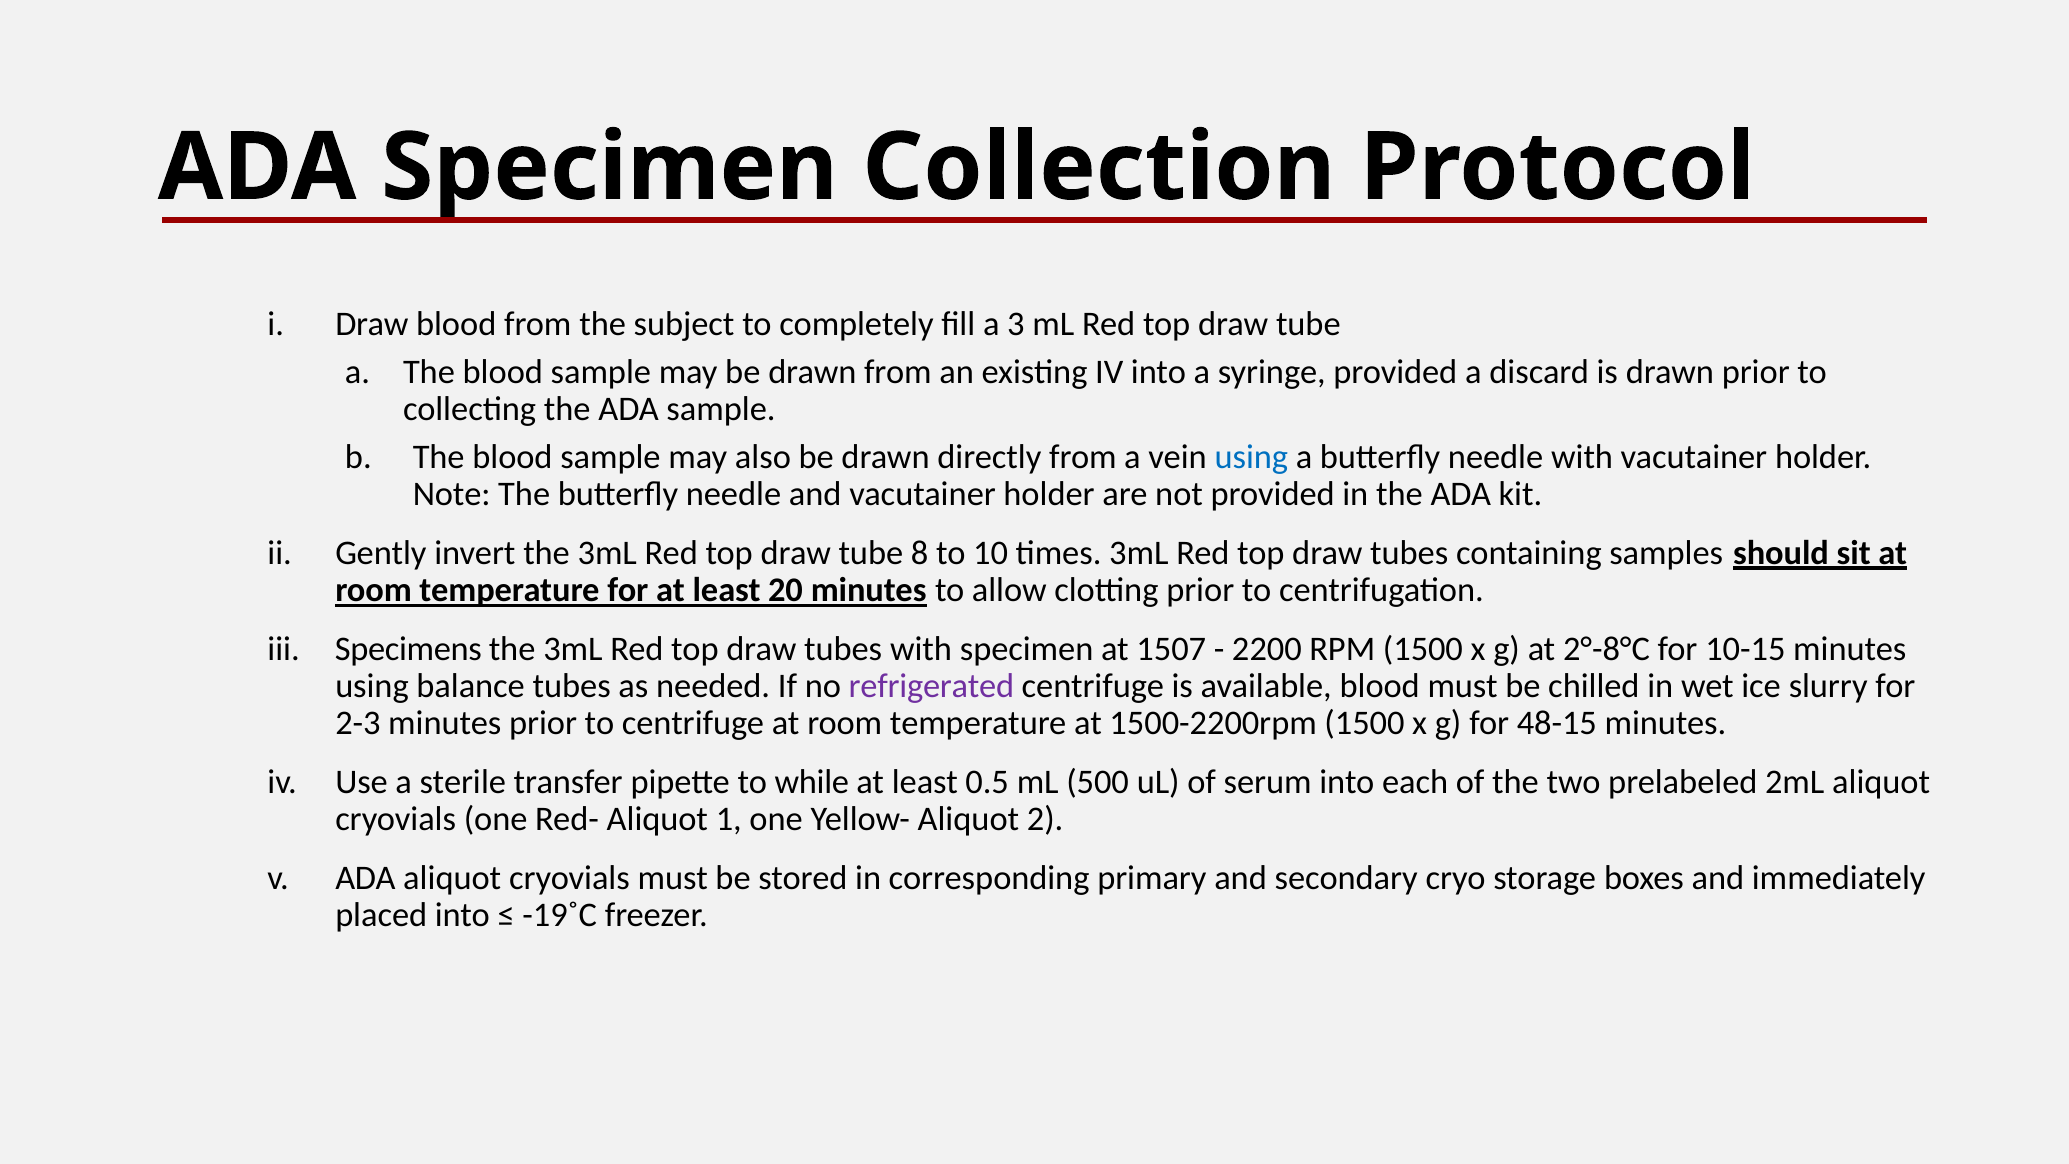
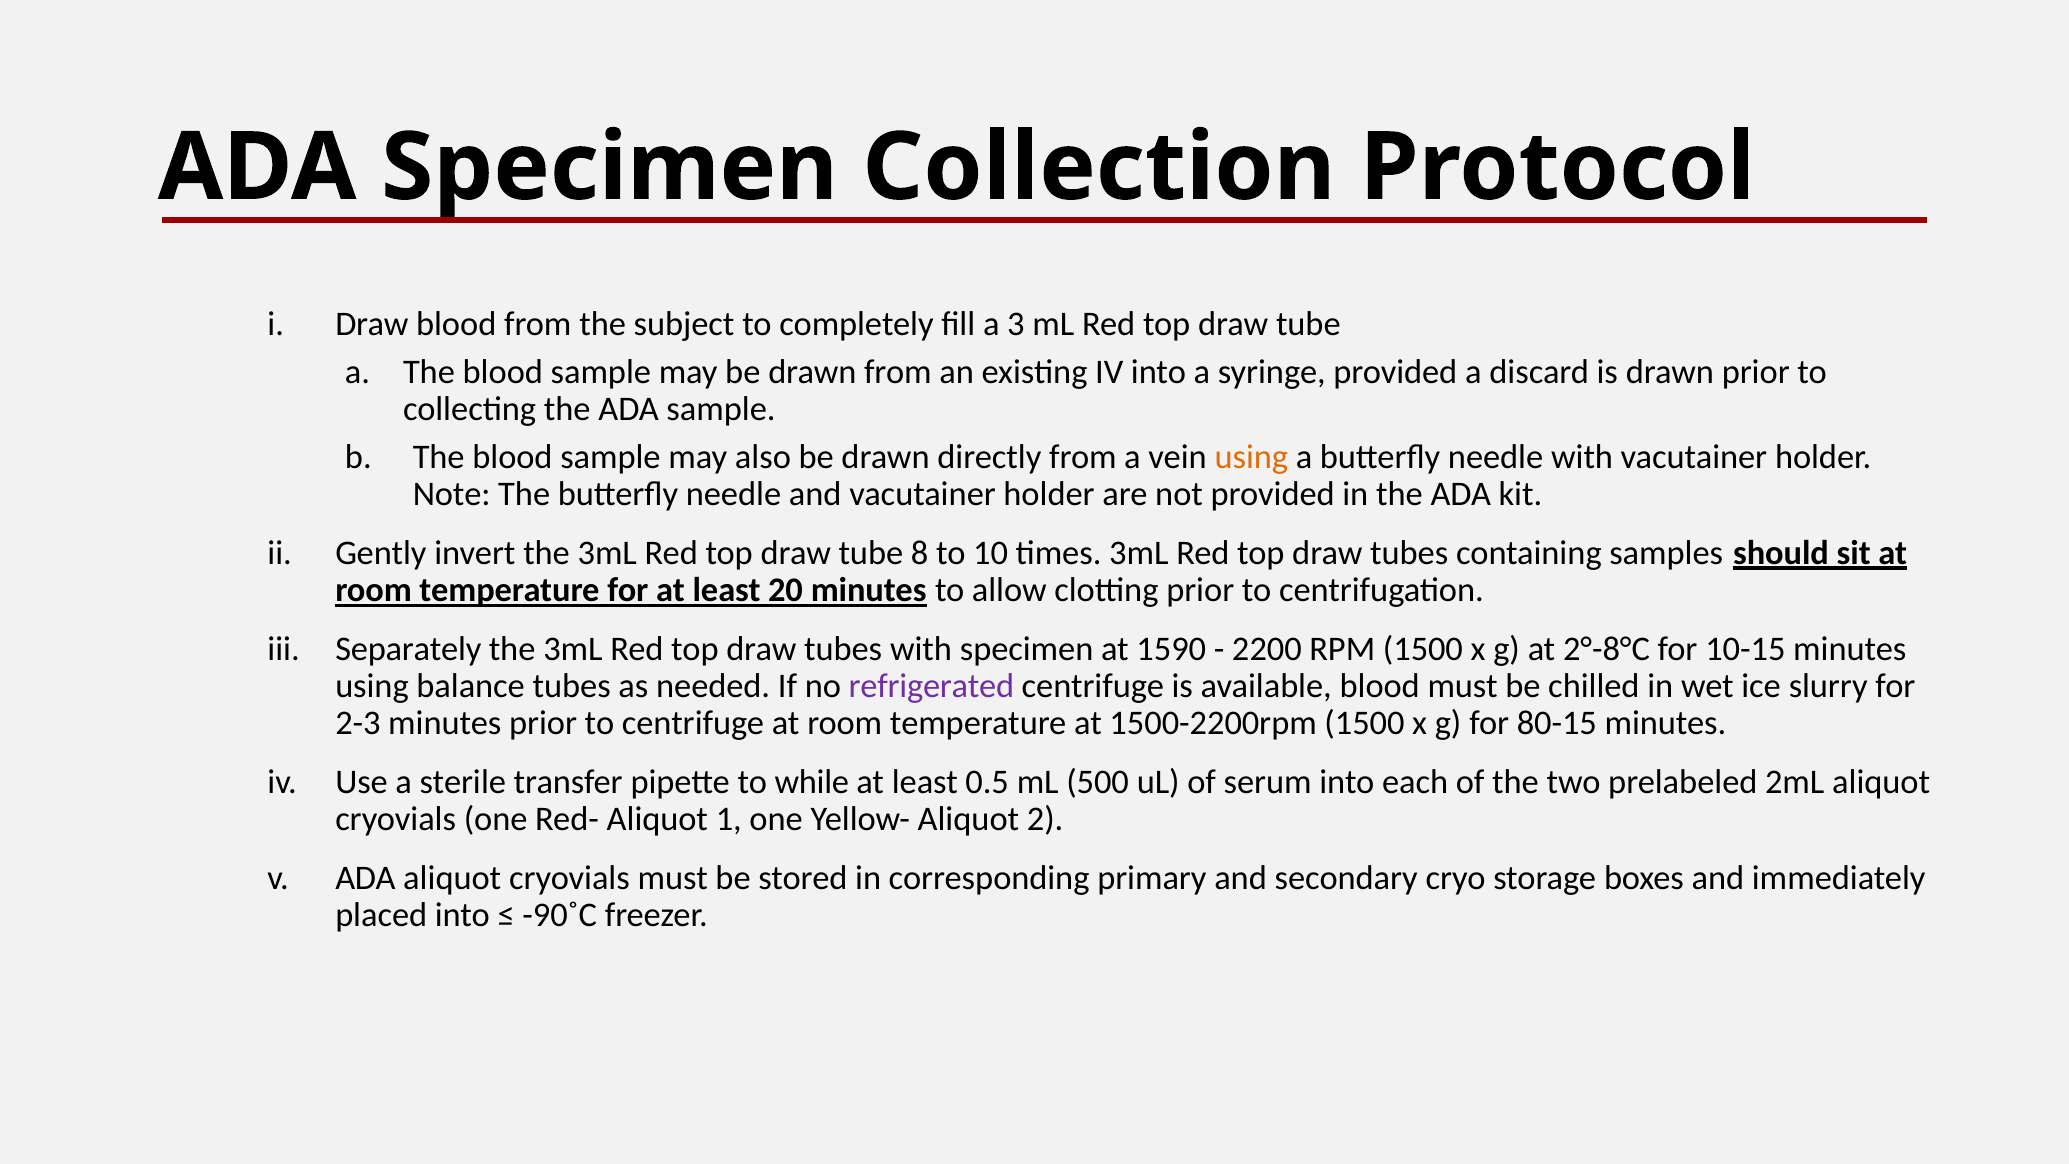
using at (1251, 457) colour: blue -> orange
Specimens: Specimens -> Separately
1507: 1507 -> 1590
48-15: 48-15 -> 80-15
-19˚C: -19˚C -> -90˚C
